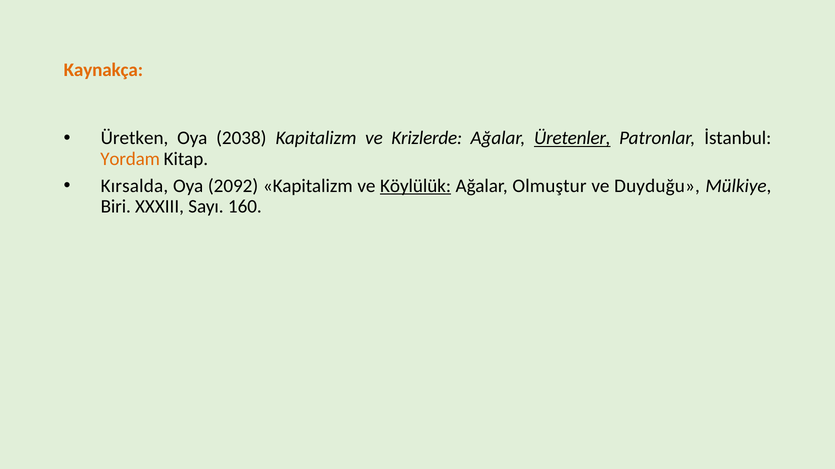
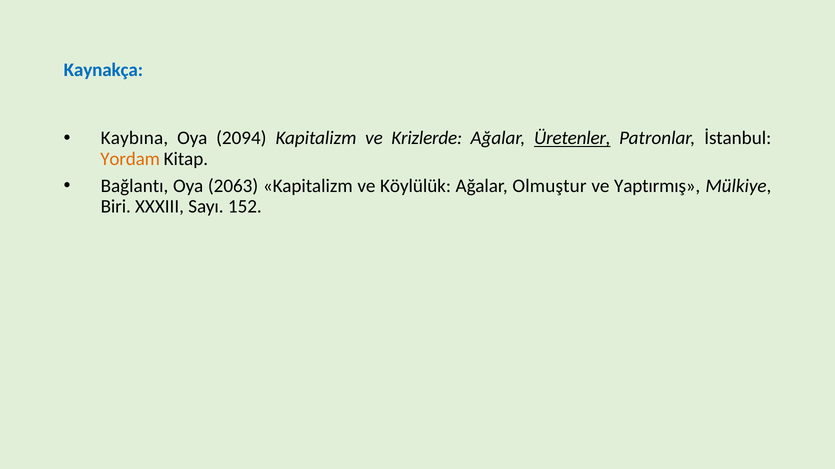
Kaynakça colour: orange -> blue
Üretken: Üretken -> Kaybına
2038: 2038 -> 2094
Kırsalda: Kırsalda -> Bağlantı
2092: 2092 -> 2063
Köylülük underline: present -> none
Duyduğu: Duyduğu -> Yaptırmış
160: 160 -> 152
